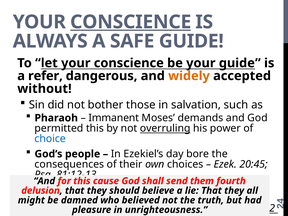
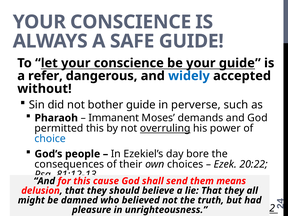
CONSCIENCE at (131, 22) underline: present -> none
widely colour: orange -> blue
bother those: those -> guide
salvation: salvation -> perverse
20:45: 20:45 -> 20:22
fourth: fourth -> means
